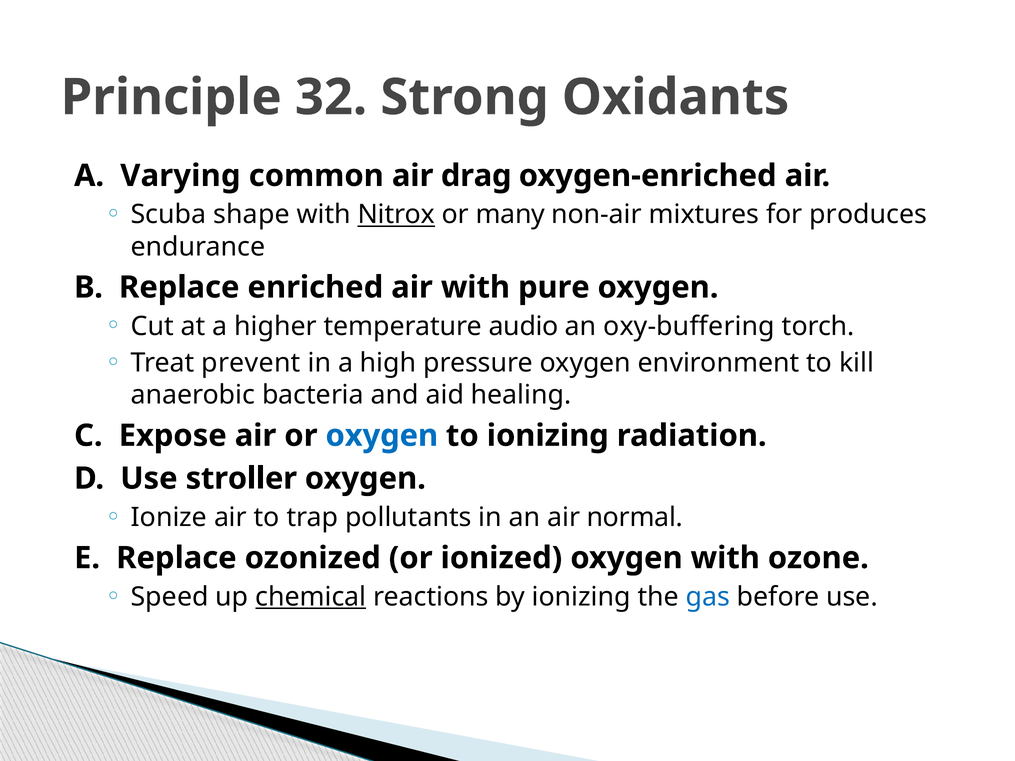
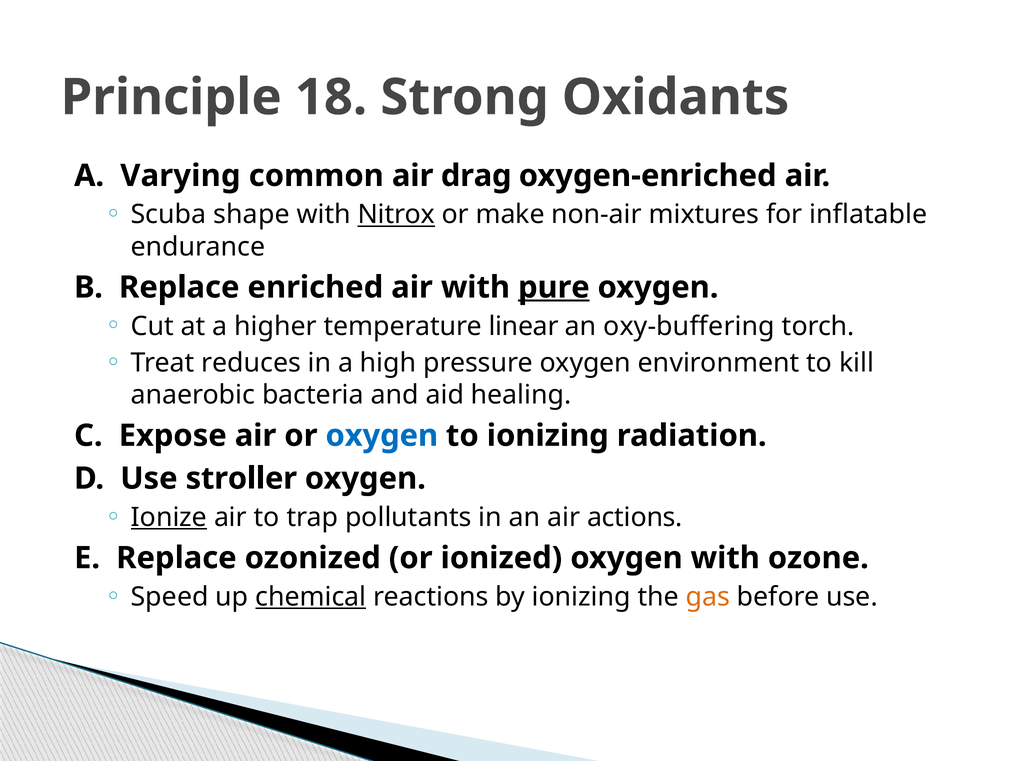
32: 32 -> 18
many: many -> make
produces: produces -> inflatable
pure underline: none -> present
audio: audio -> linear
prevent: prevent -> reduces
Ionize underline: none -> present
normal: normal -> actions
gas colour: blue -> orange
